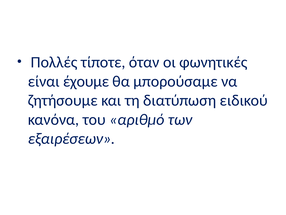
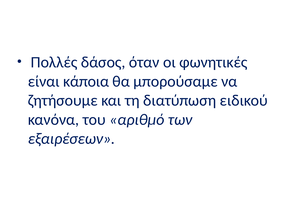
τίποτε: τίποτε -> δάσος
έχουμε: έχουμε -> κάποια
